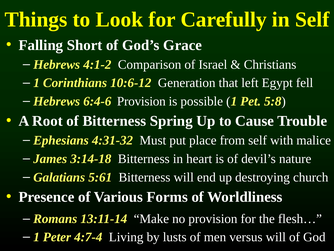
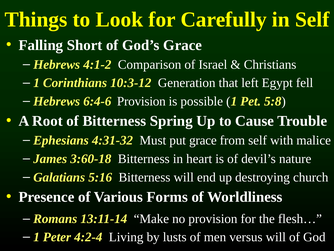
10:6-12: 10:6-12 -> 10:3-12
put place: place -> grace
3:14-18: 3:14-18 -> 3:60-18
5:61: 5:61 -> 5:16
4:7-4: 4:7-4 -> 4:2-4
